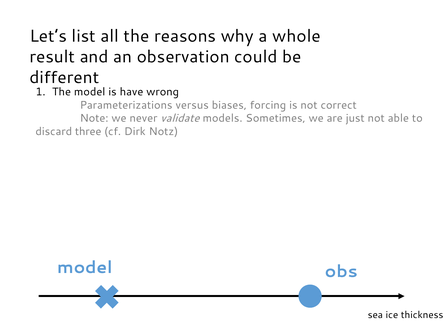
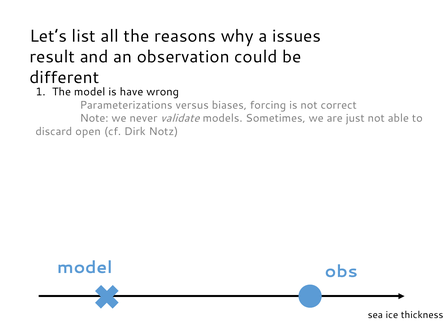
whole: whole -> issues
three: three -> open
